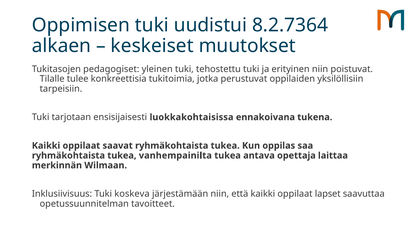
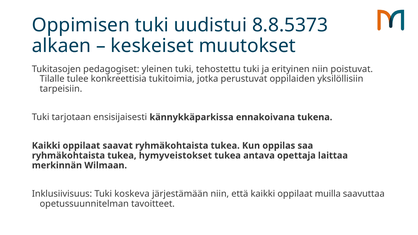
8.2.7364: 8.2.7364 -> 8.8.5373
luokkakohtaisissa: luokkakohtaisissa -> kännykkäparkissa
vanhempainilta: vanhempainilta -> hymyveistokset
lapset: lapset -> muilla
